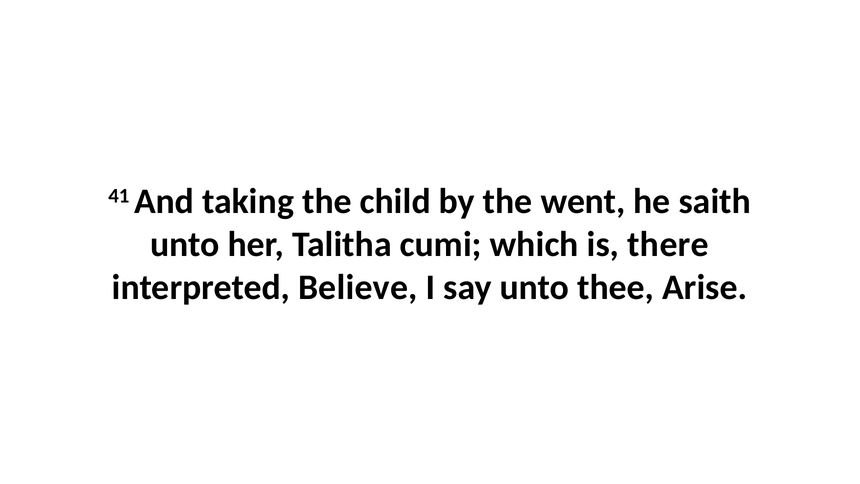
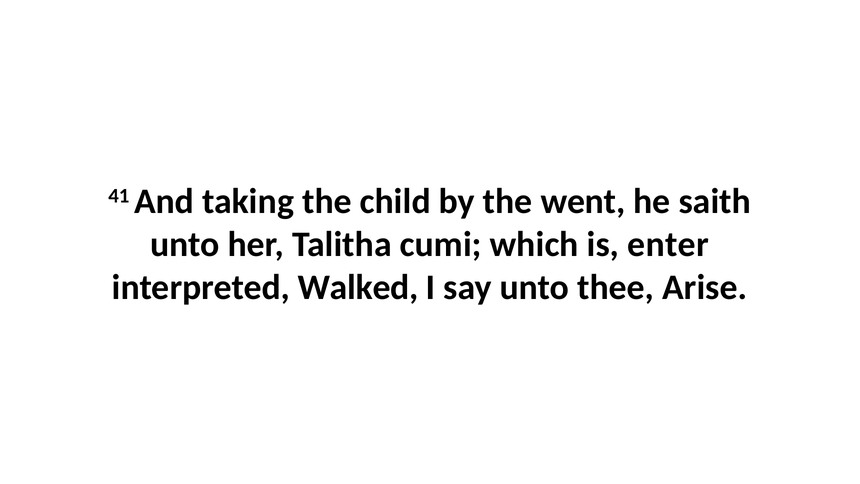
there: there -> enter
Believe: Believe -> Walked
